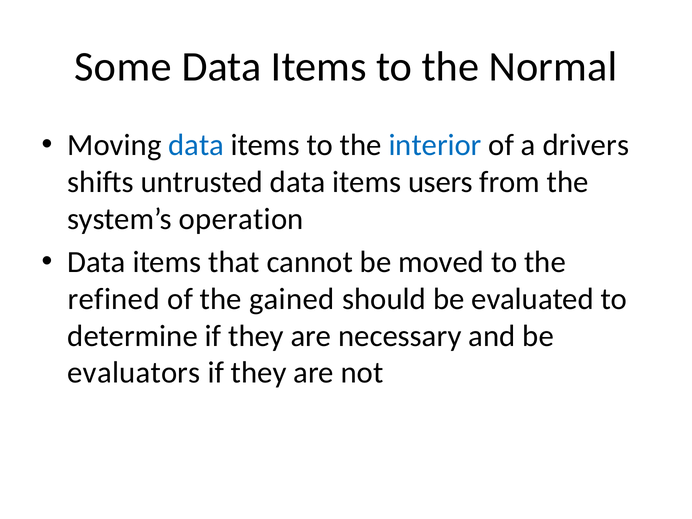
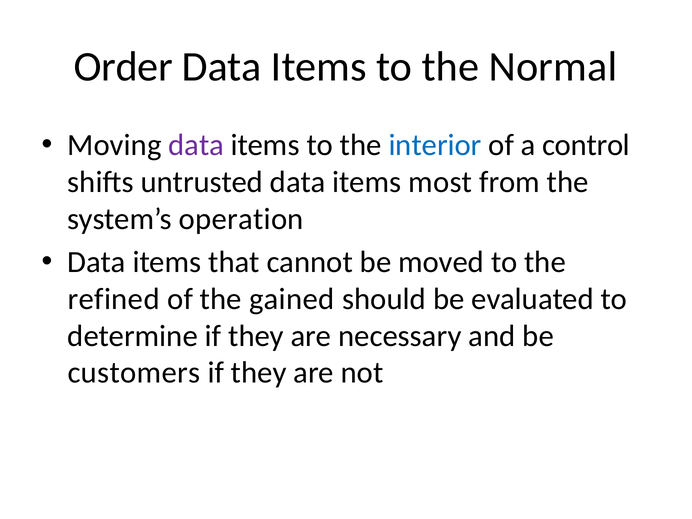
Some: Some -> Order
data at (196, 145) colour: blue -> purple
drivers: drivers -> control
users: users -> most
evaluators: evaluators -> customers
